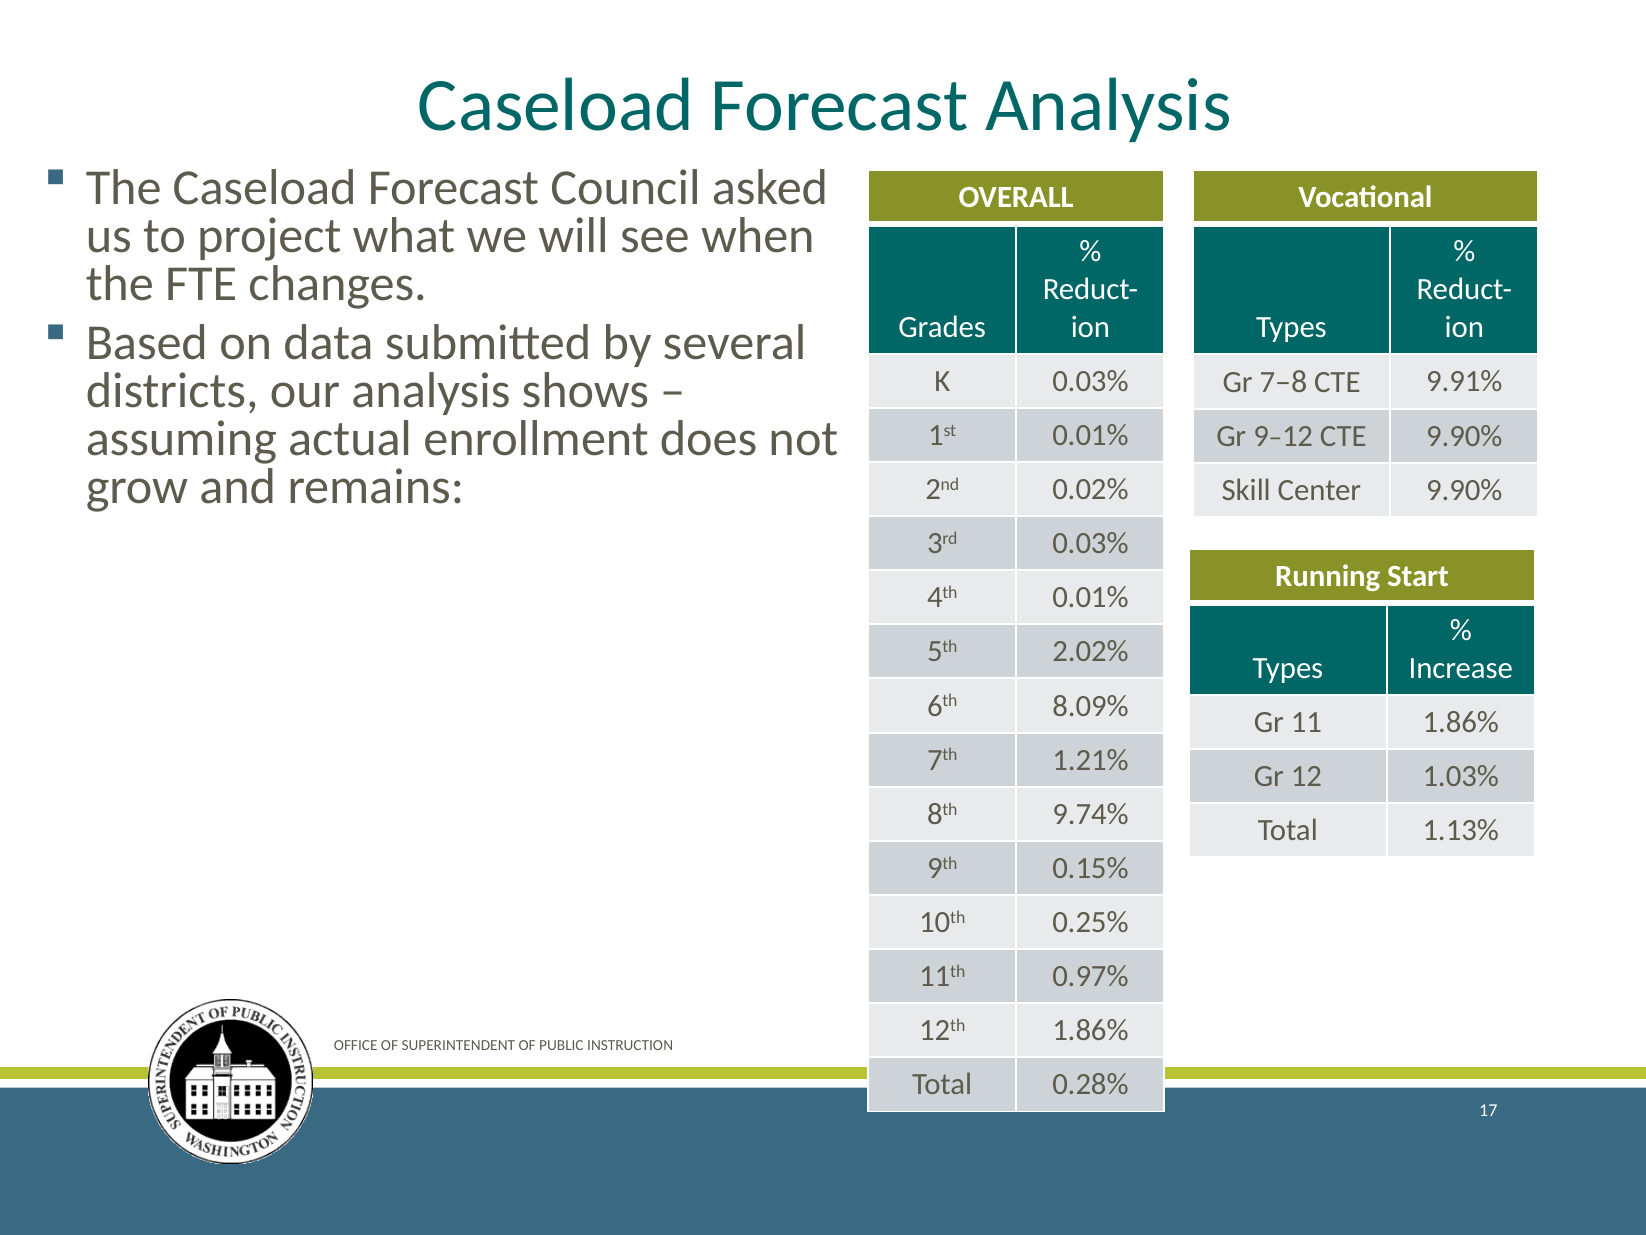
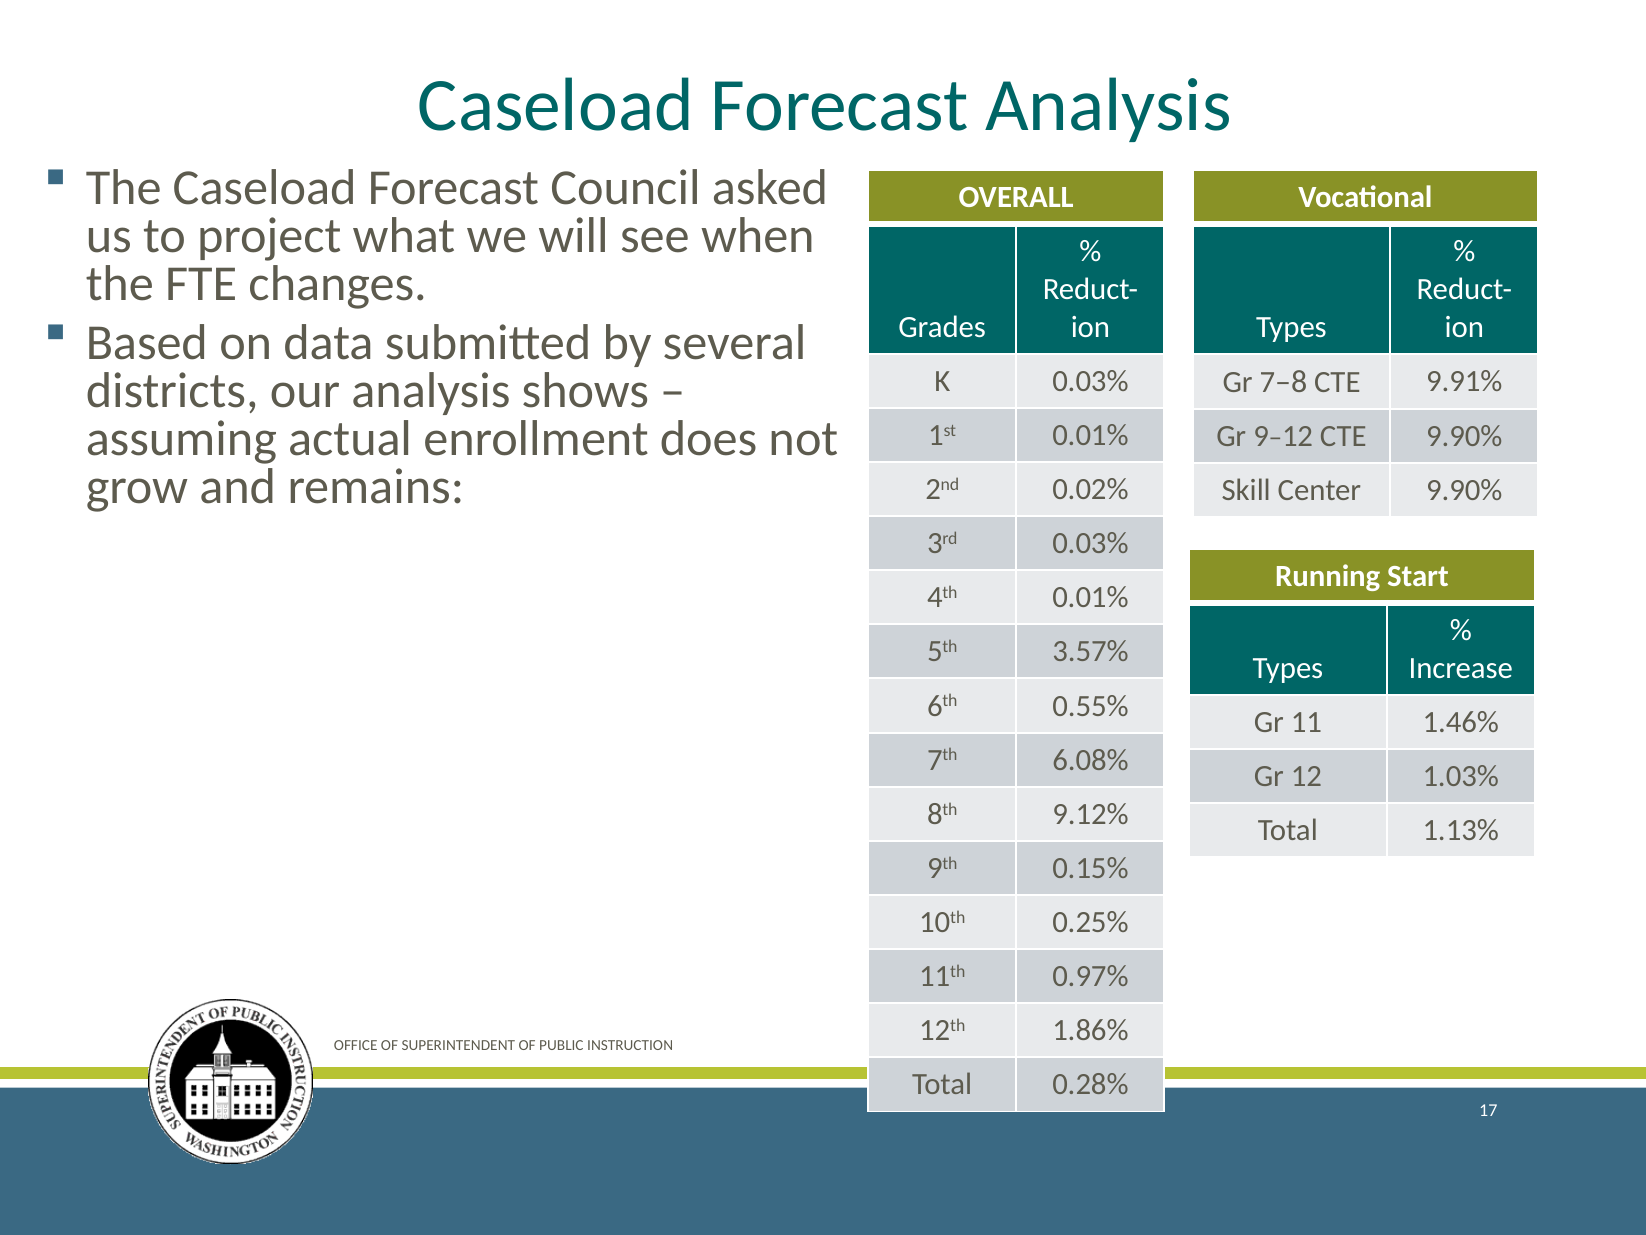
2.02%: 2.02% -> 3.57%
8.09%: 8.09% -> 0.55%
11 1.86%: 1.86% -> 1.46%
1.21%: 1.21% -> 6.08%
9.74%: 9.74% -> 9.12%
